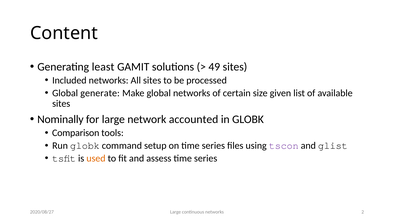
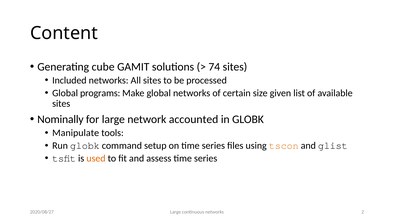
least: least -> cube
49: 49 -> 74
generate: generate -> programs
Comparison: Comparison -> Manipulate
tscon colour: purple -> orange
